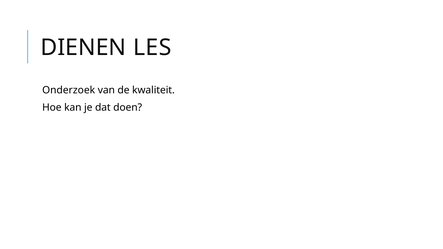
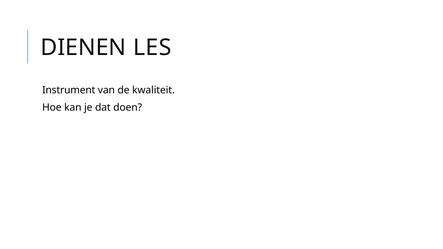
Onderzoek: Onderzoek -> Instrument
